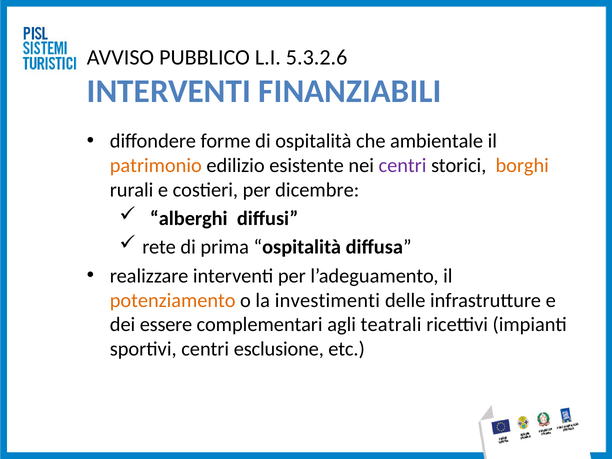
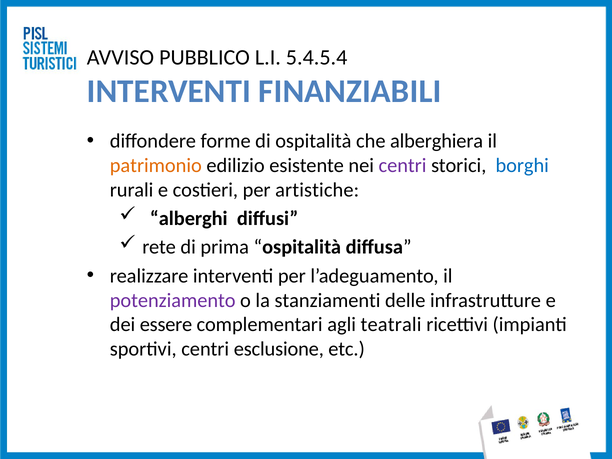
5.3.2.6: 5.3.2.6 -> 5.4.5.4
ambientale: ambientale -> alberghiera
borghi colour: orange -> blue
dicembre: dicembre -> artistiche
potenziamento colour: orange -> purple
investimenti: investimenti -> stanziamenti
